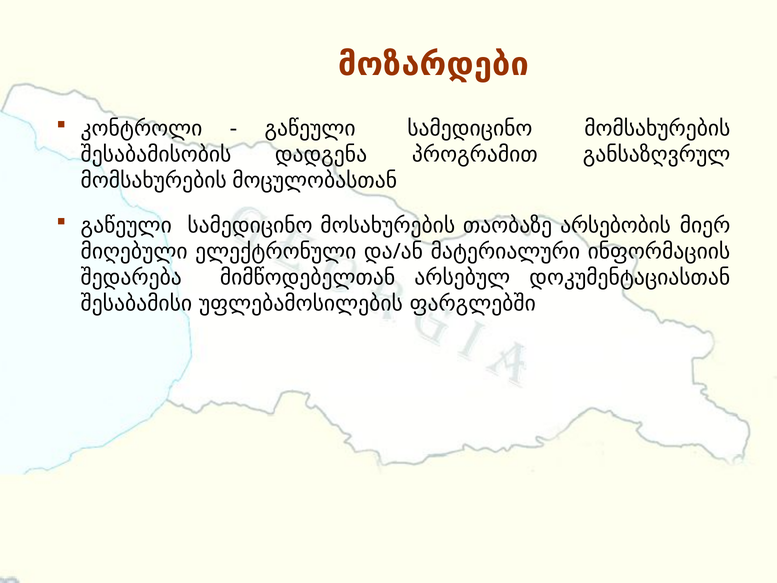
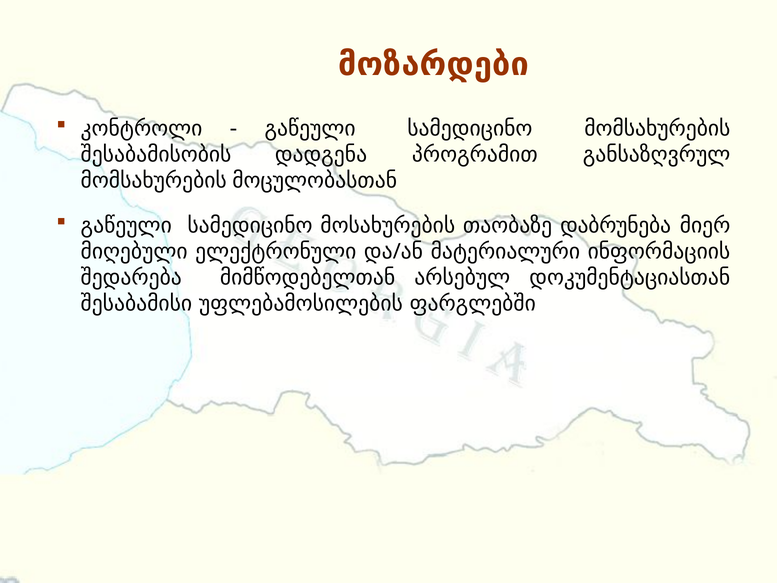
არსებობის: არსებობის -> დაბრუნება
